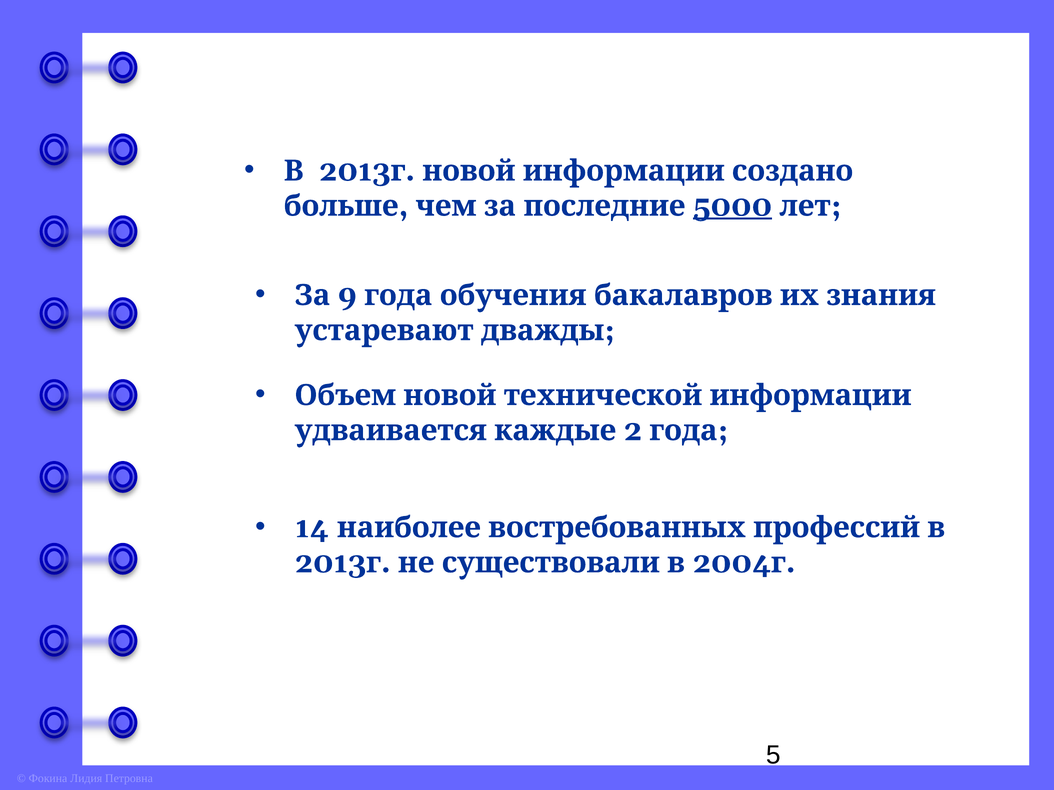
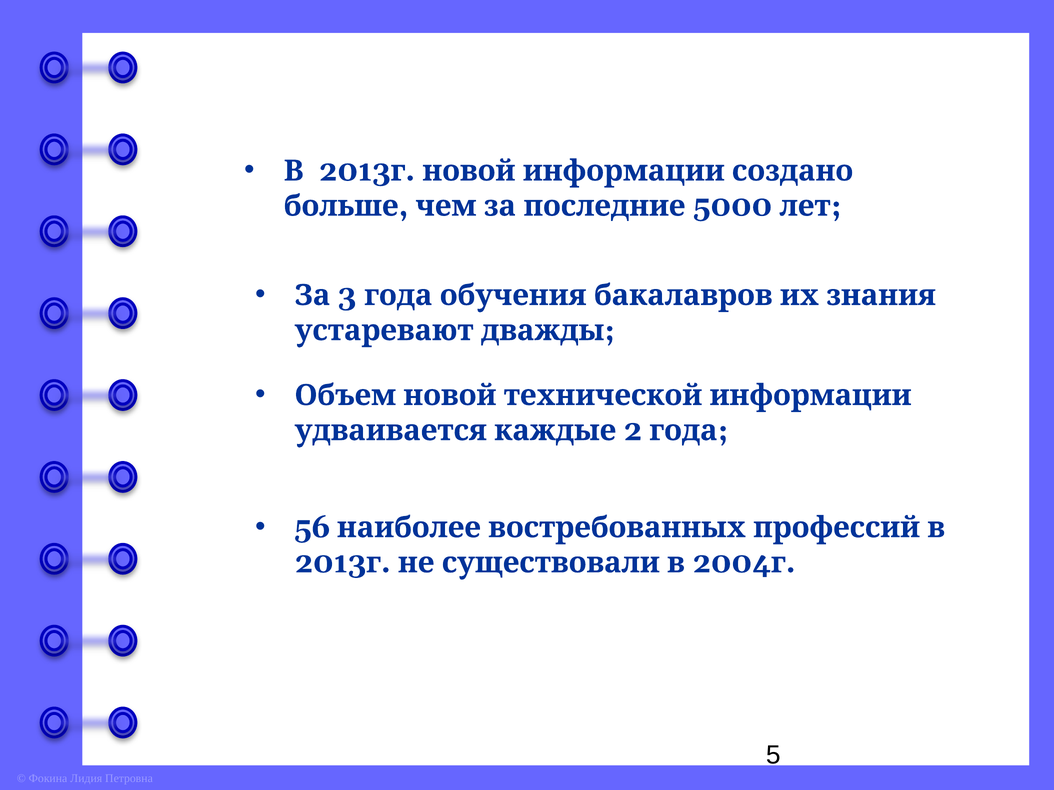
5000 underline: present -> none
9: 9 -> 3
14: 14 -> 56
